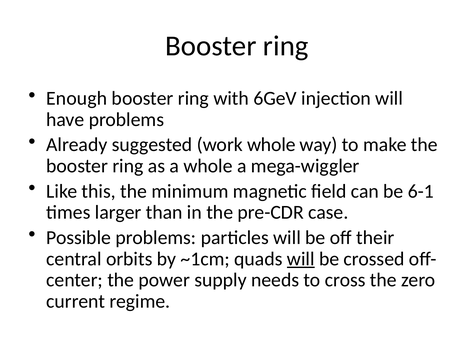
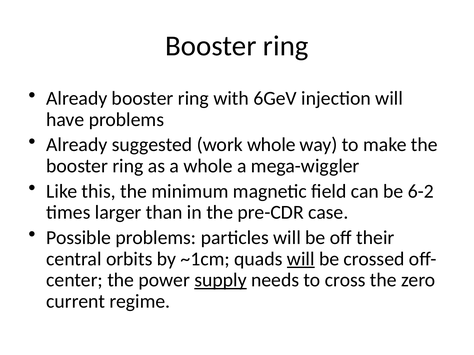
Enough at (77, 99): Enough -> Already
6-1: 6-1 -> 6-2
supply underline: none -> present
